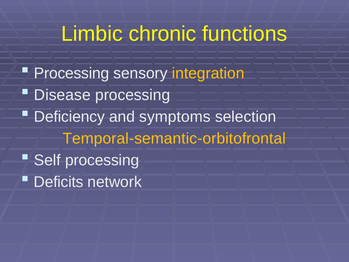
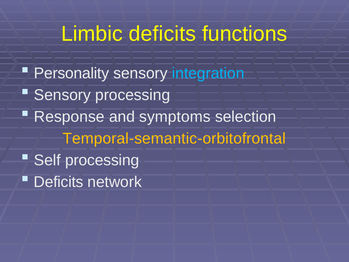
Limbic chronic: chronic -> deficits
Processing at (72, 73): Processing -> Personality
integration colour: yellow -> light blue
Disease at (62, 95): Disease -> Sensory
Deficiency: Deficiency -> Response
